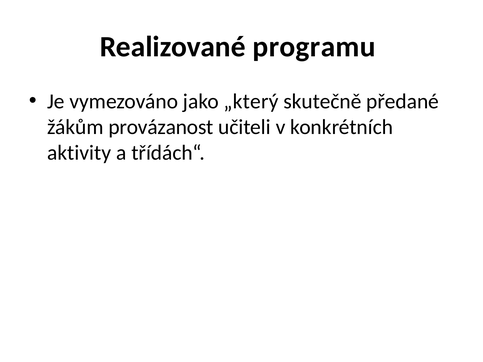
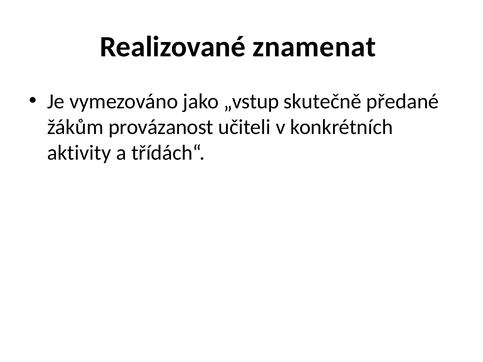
programu: programu -> znamenat
„který: „který -> „vstup
